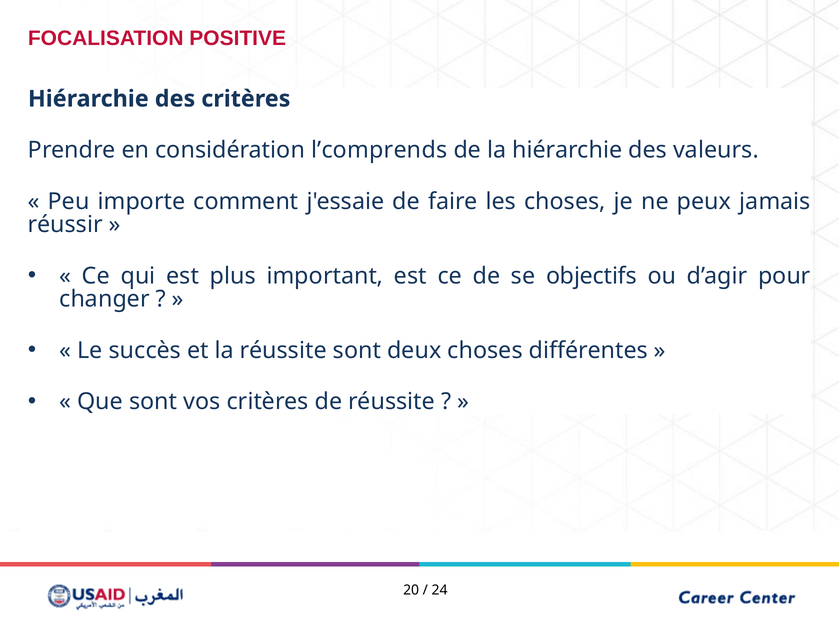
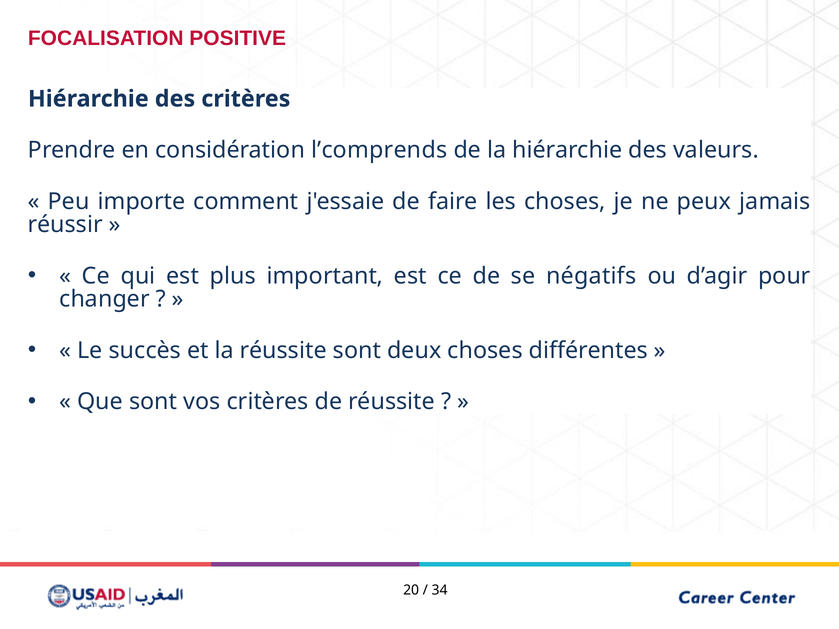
objectifs: objectifs -> négatifs
24: 24 -> 34
